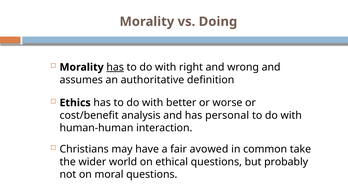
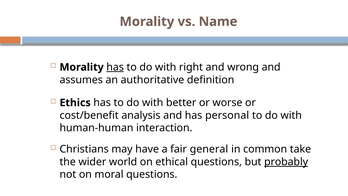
Doing: Doing -> Name
avowed: avowed -> general
probably underline: none -> present
